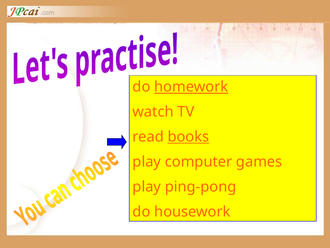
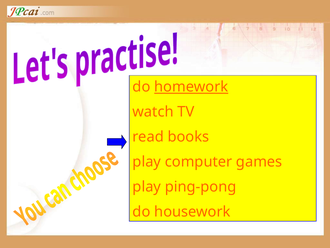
books underline: present -> none
